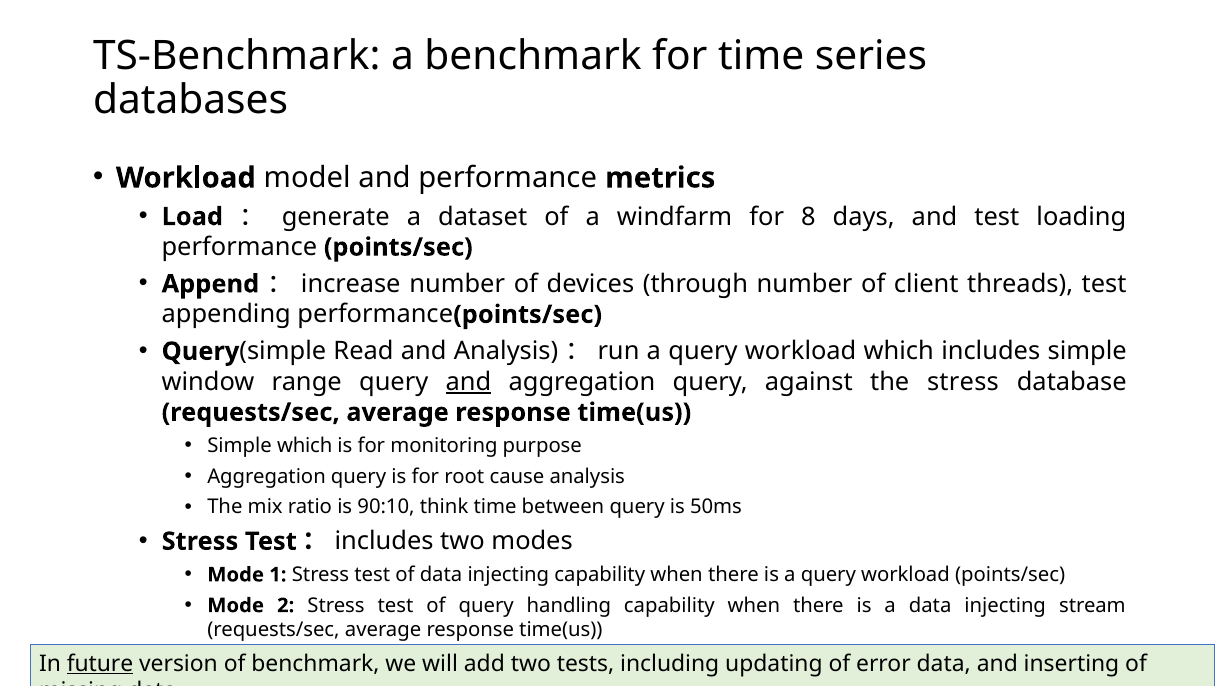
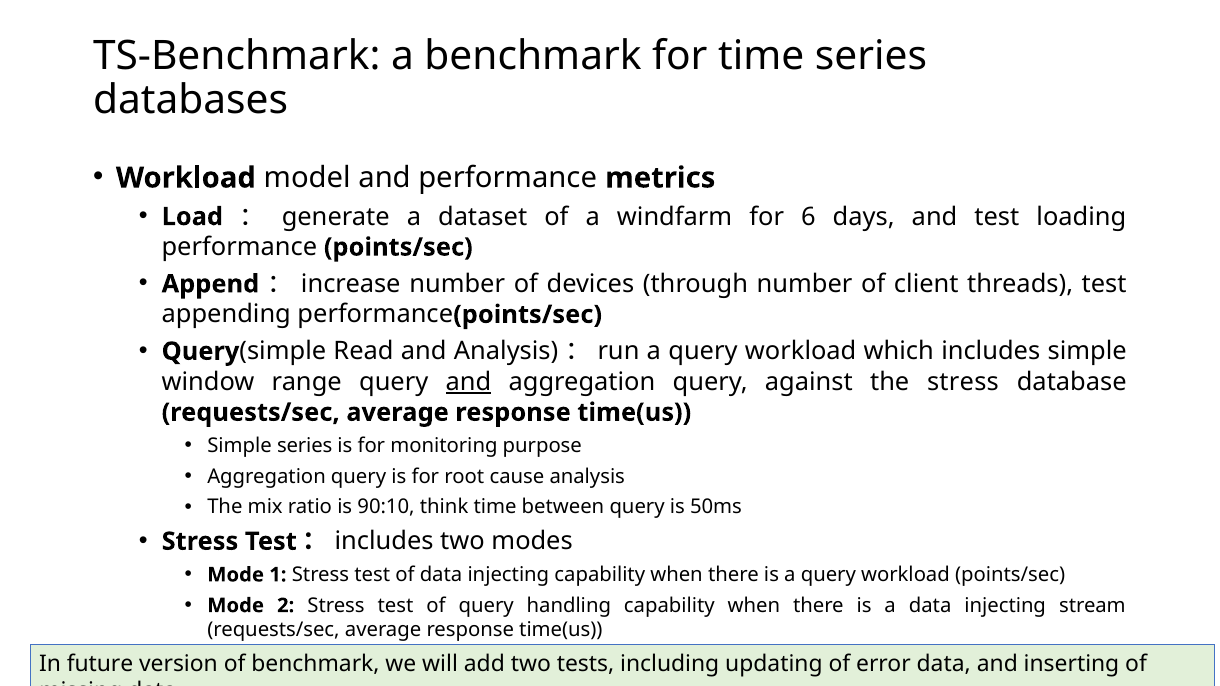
8: 8 -> 6
Simple which: which -> series
future underline: present -> none
